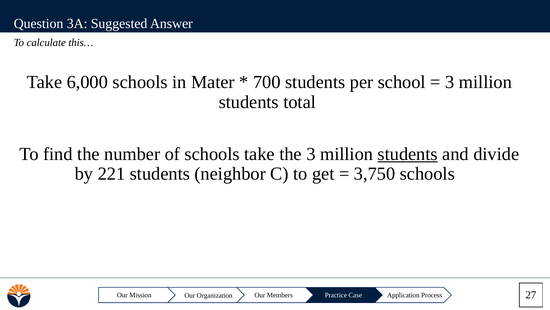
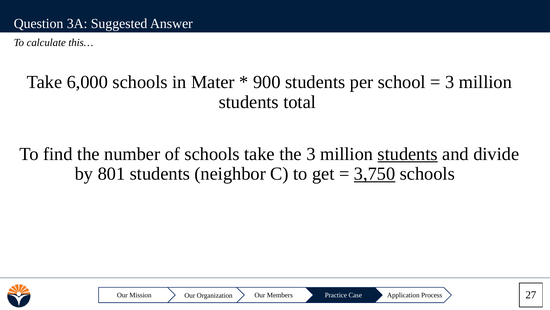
700: 700 -> 900
221: 221 -> 801
3,750 underline: none -> present
